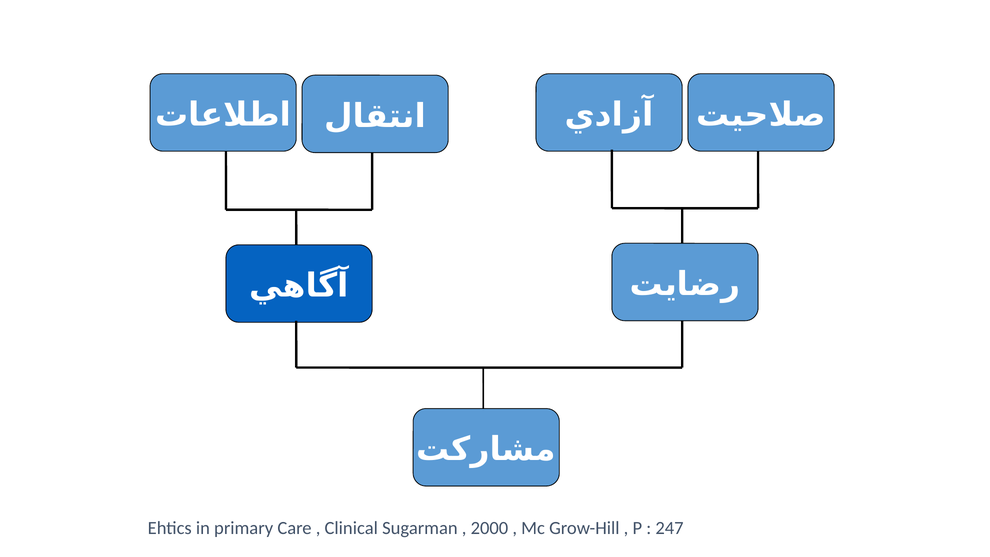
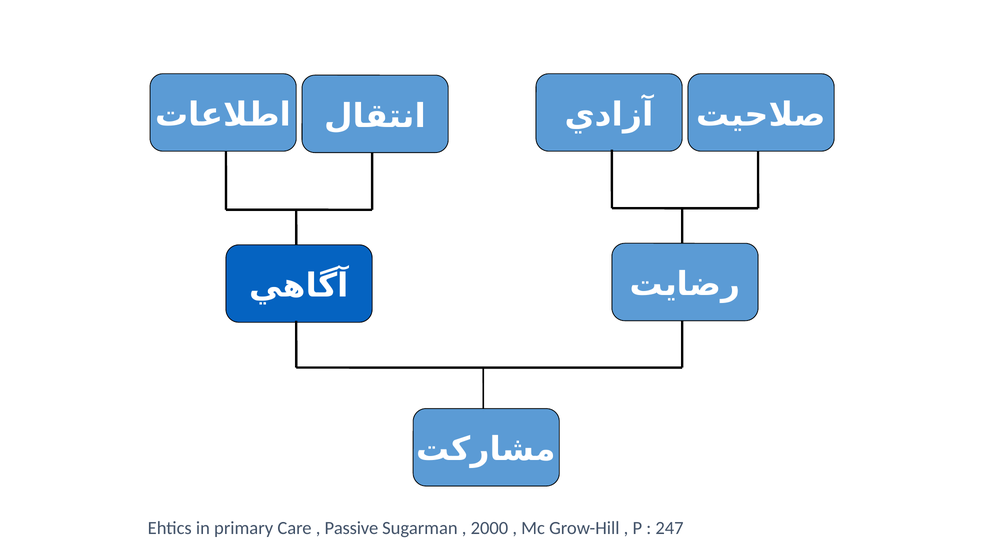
Clinical: Clinical -> Passive
